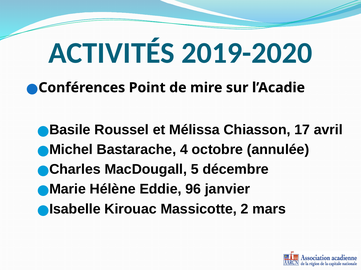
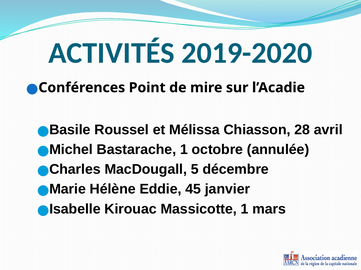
17: 17 -> 28
Bastarache 4: 4 -> 1
96: 96 -> 45
Massicotte 2: 2 -> 1
